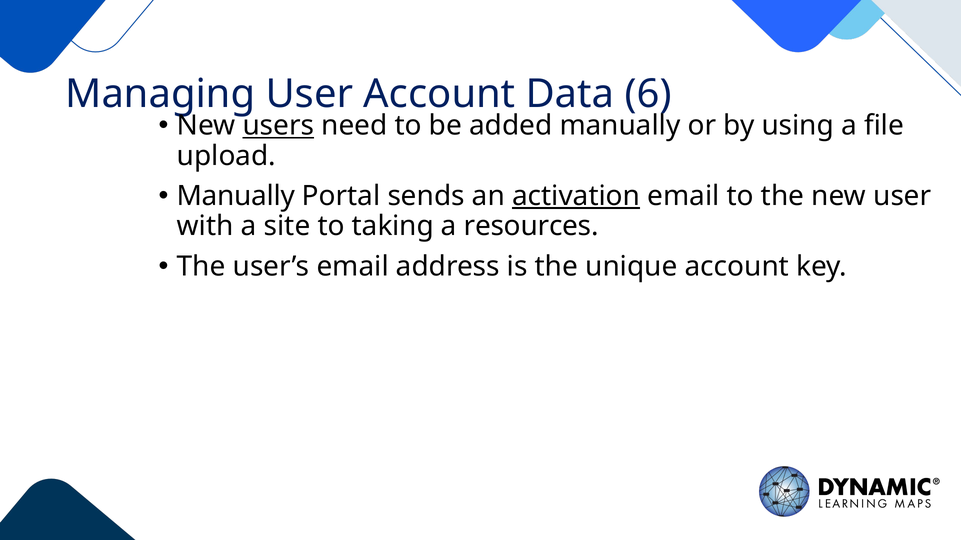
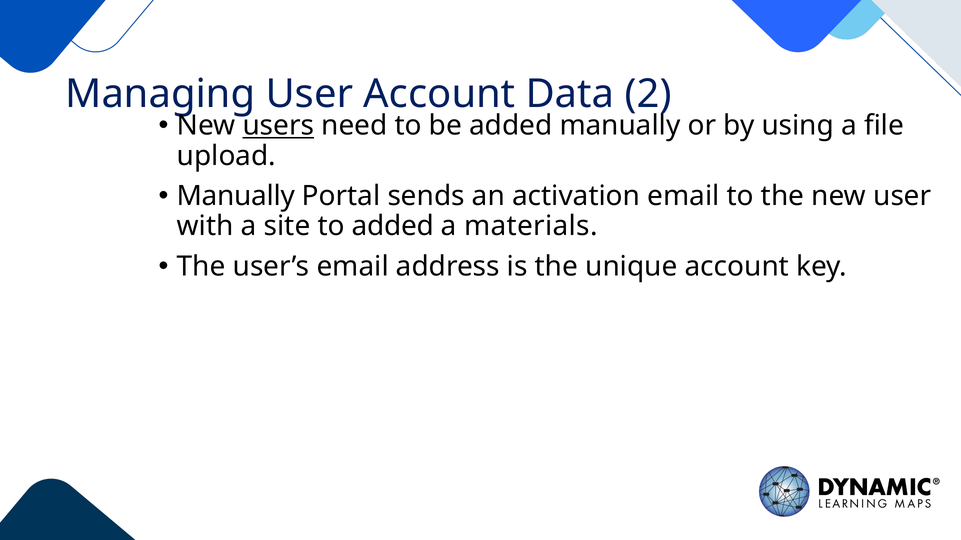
6: 6 -> 2
activation underline: present -> none
to taking: taking -> added
resources: resources -> materials
